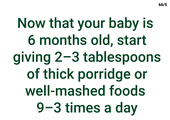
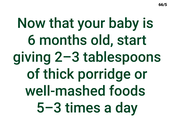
9–3: 9–3 -> 5–3
